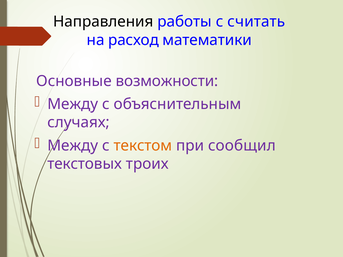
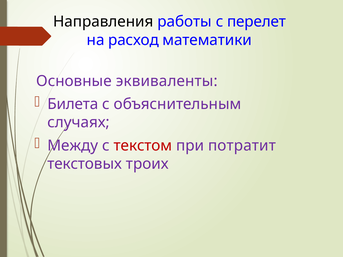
считать: считать -> перелет
возможности: возможности -> эквиваленты
Между at (73, 104): Между -> Билета
текстом colour: orange -> red
сообщил: сообщил -> потратит
